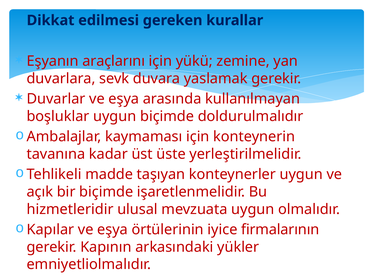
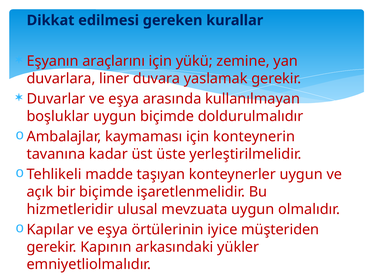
sevk: sevk -> liner
firmalarının: firmalarının -> müşteriden
